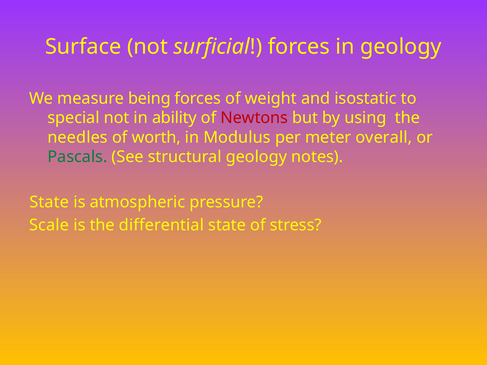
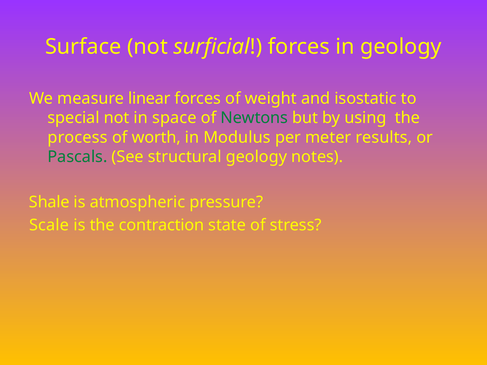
being: being -> linear
ability: ability -> space
Newtons colour: red -> green
needles: needles -> process
overall: overall -> results
State at (49, 202): State -> Shale
differential: differential -> contraction
